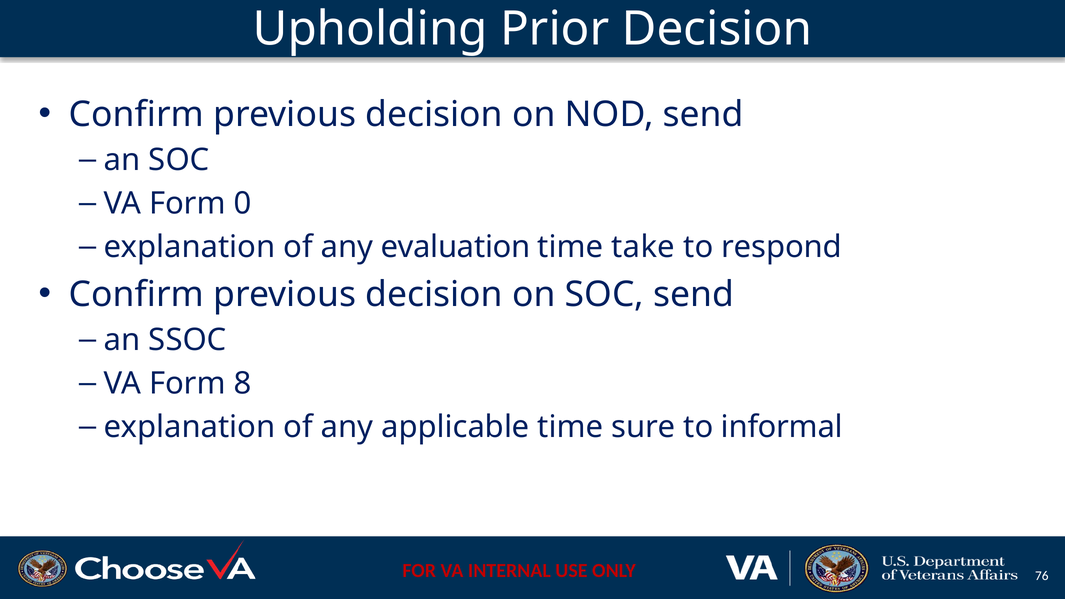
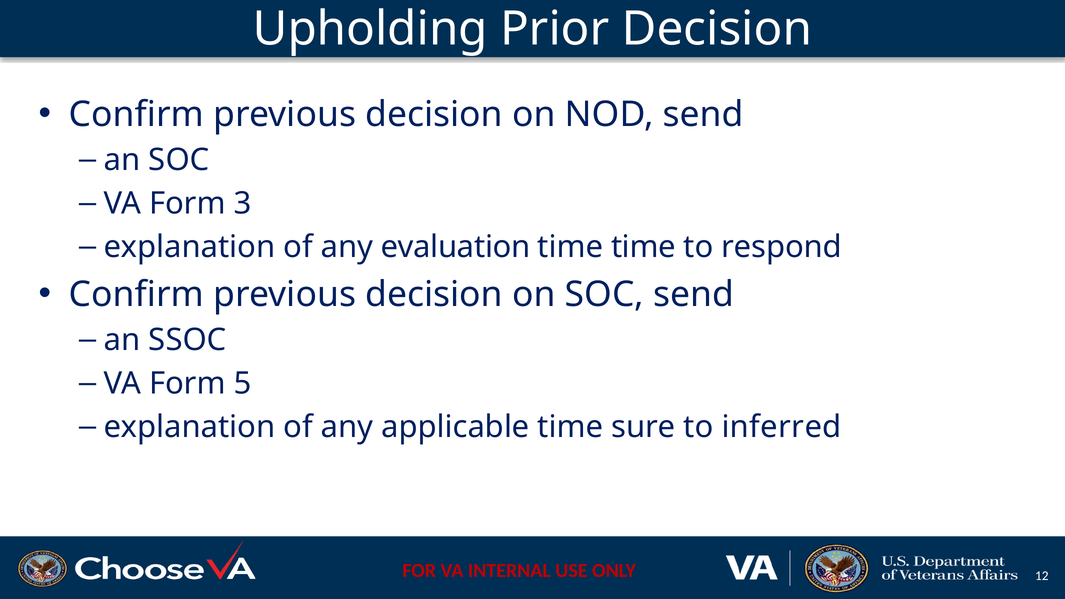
0: 0 -> 3
time take: take -> time
8: 8 -> 5
informal: informal -> inferred
76: 76 -> 12
